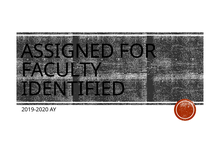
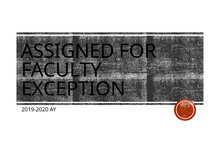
IDENTIFIED: IDENTIFIED -> EXCEPTION
